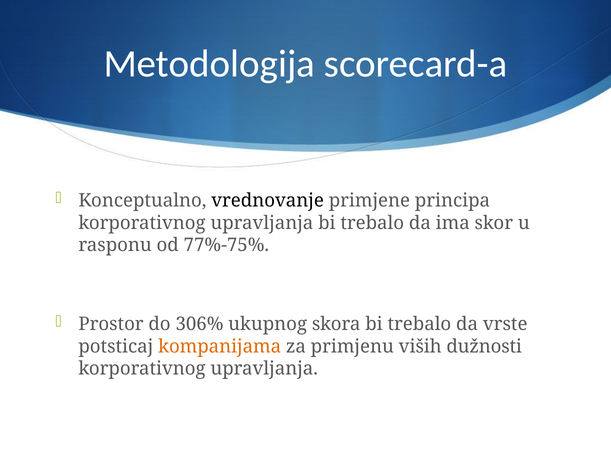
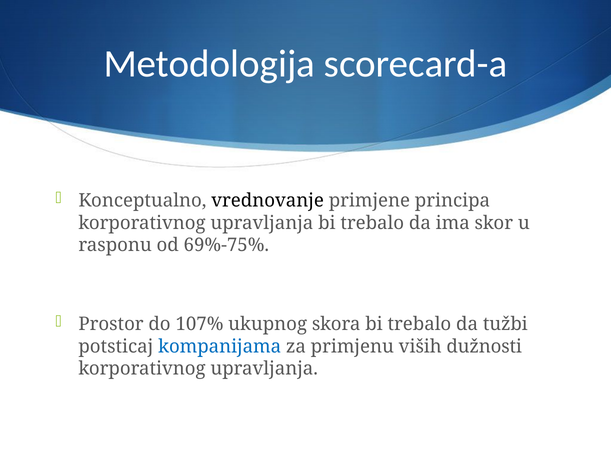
77%-75%: 77%-75% -> 69%-75%
306%: 306% -> 107%
vrste: vrste -> tužbi
kompanijama colour: orange -> blue
